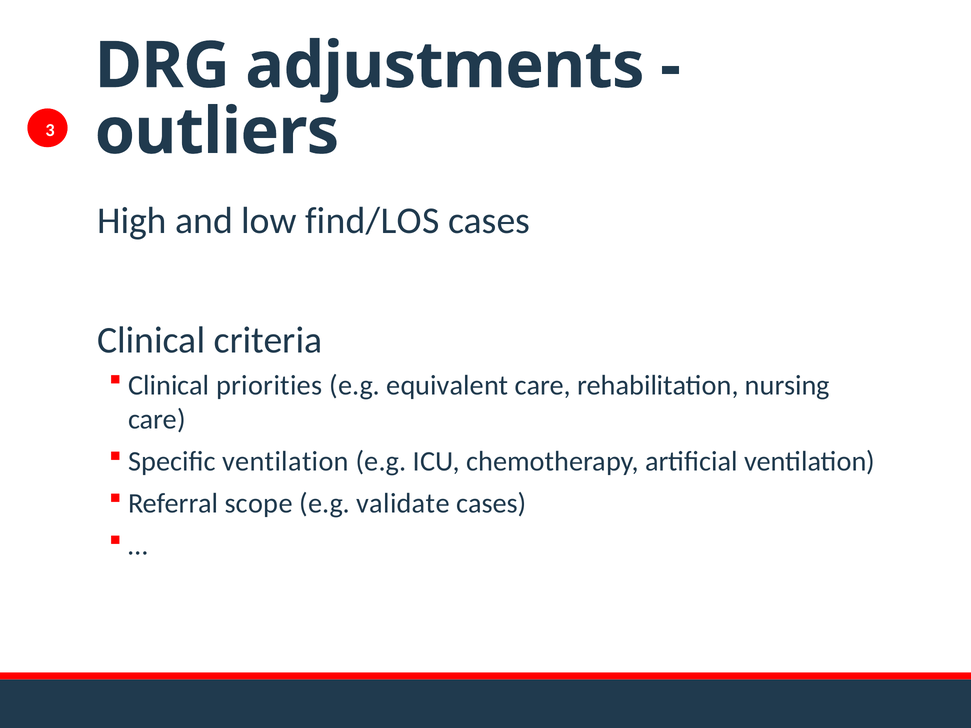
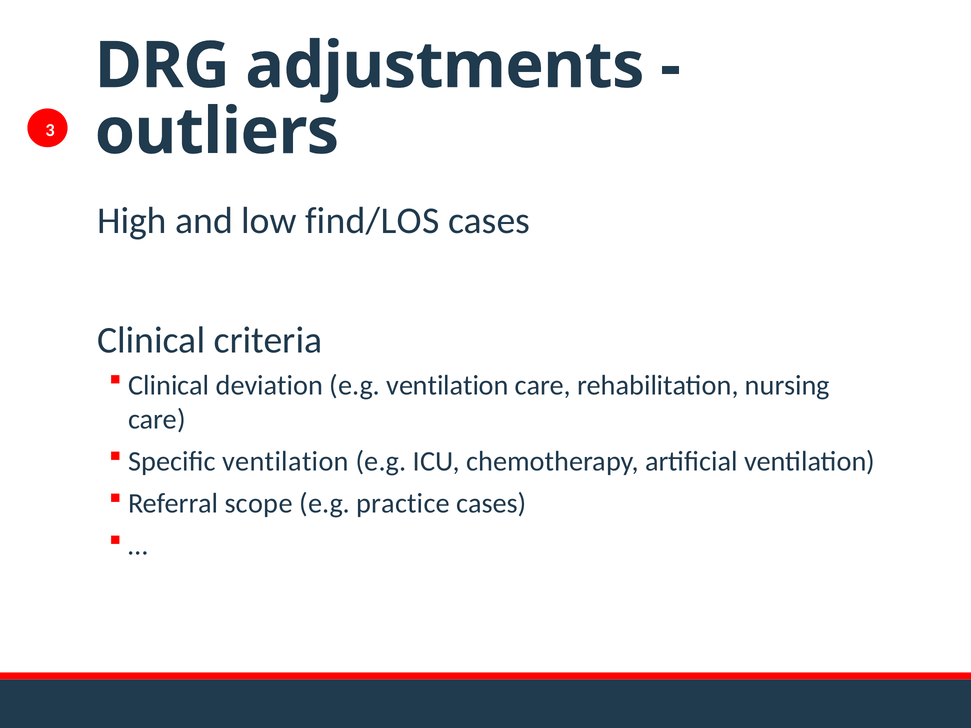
priorities: priorities -> deviation
e.g equivalent: equivalent -> ventilation
validate: validate -> practice
